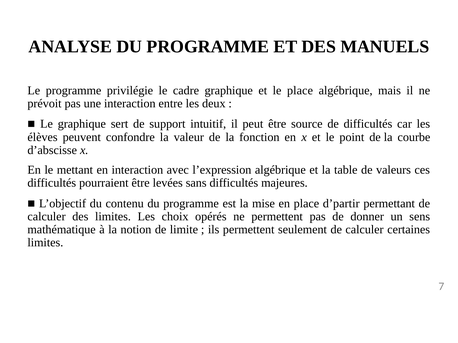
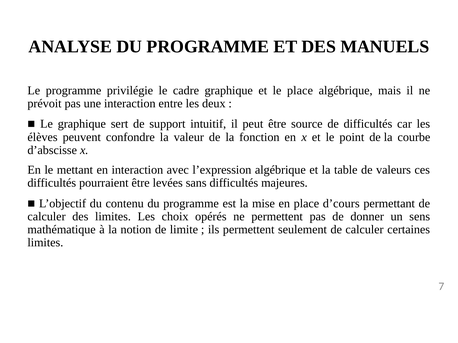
d’partir: d’partir -> d’cours
